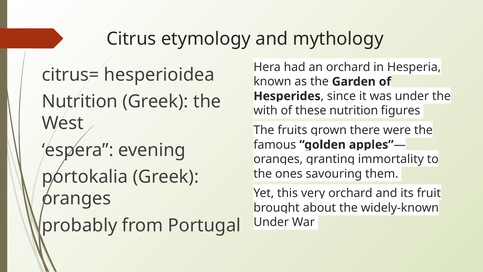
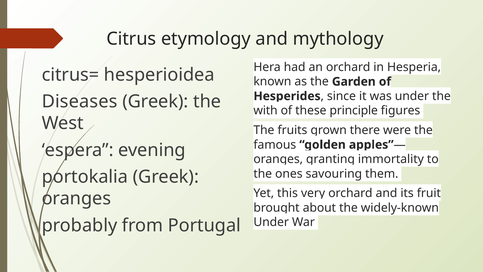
Nutrition at (80, 101): Nutrition -> Diseases
these nutrition: nutrition -> principle
